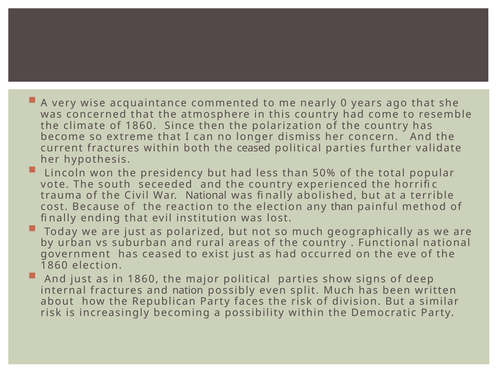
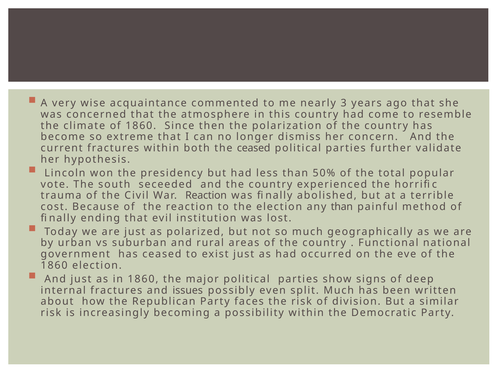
0: 0 -> 3
War National: National -> Reaction
nation: nation -> issues
